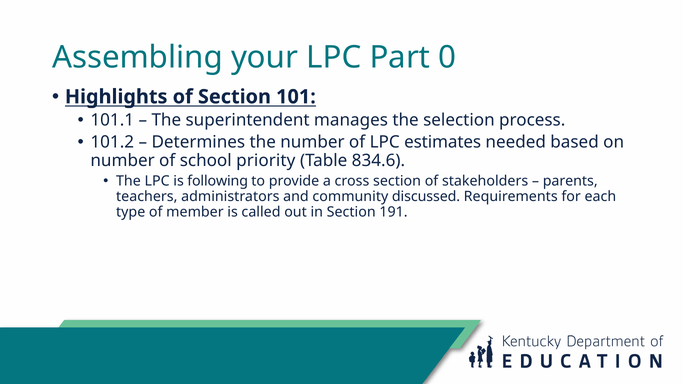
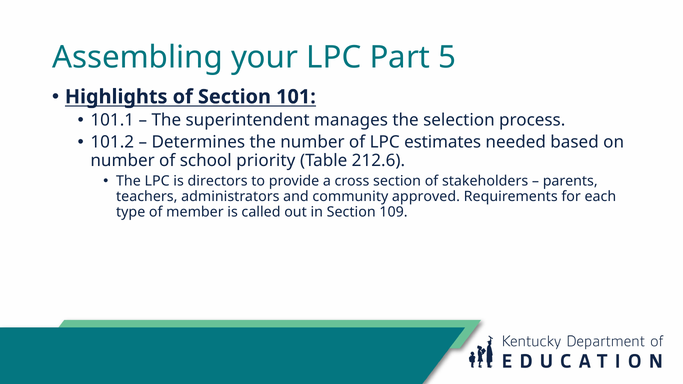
0: 0 -> 5
834.6: 834.6 -> 212.6
following: following -> directors
discussed: discussed -> approved
191: 191 -> 109
